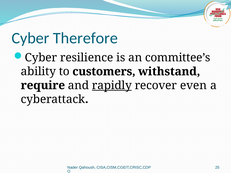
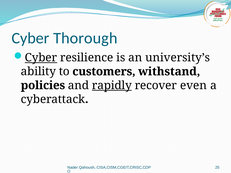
Therefore: Therefore -> Thorough
Cyber at (41, 58) underline: none -> present
committee’s: committee’s -> university’s
require: require -> policies
